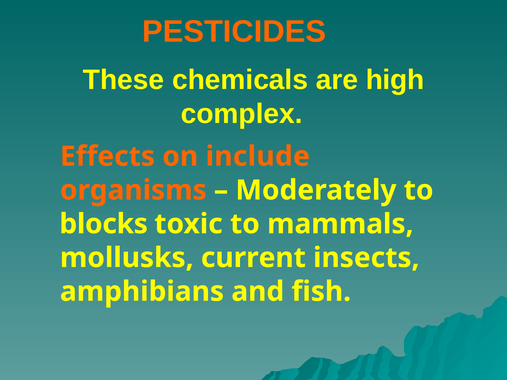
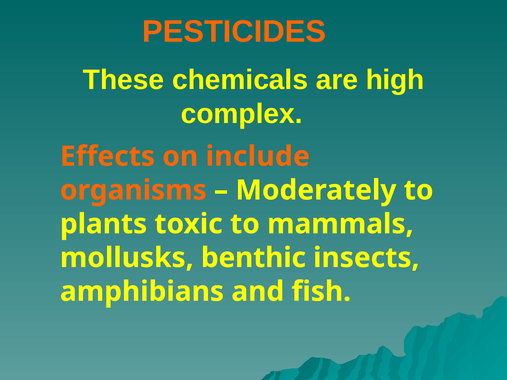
blocks: blocks -> plants
current: current -> benthic
